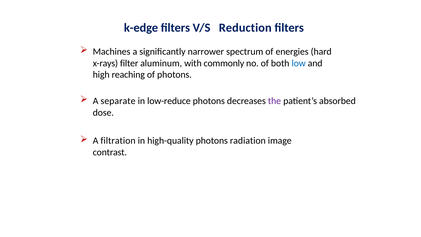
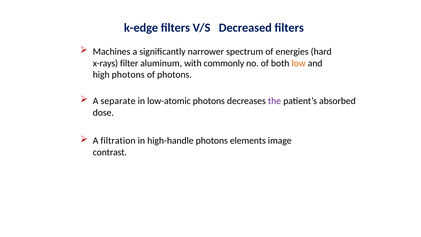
Reduction: Reduction -> Decreased
low colour: blue -> orange
high reaching: reaching -> photons
low-reduce: low-reduce -> low-atomic
high-quality: high-quality -> high-handle
radiation: radiation -> elements
